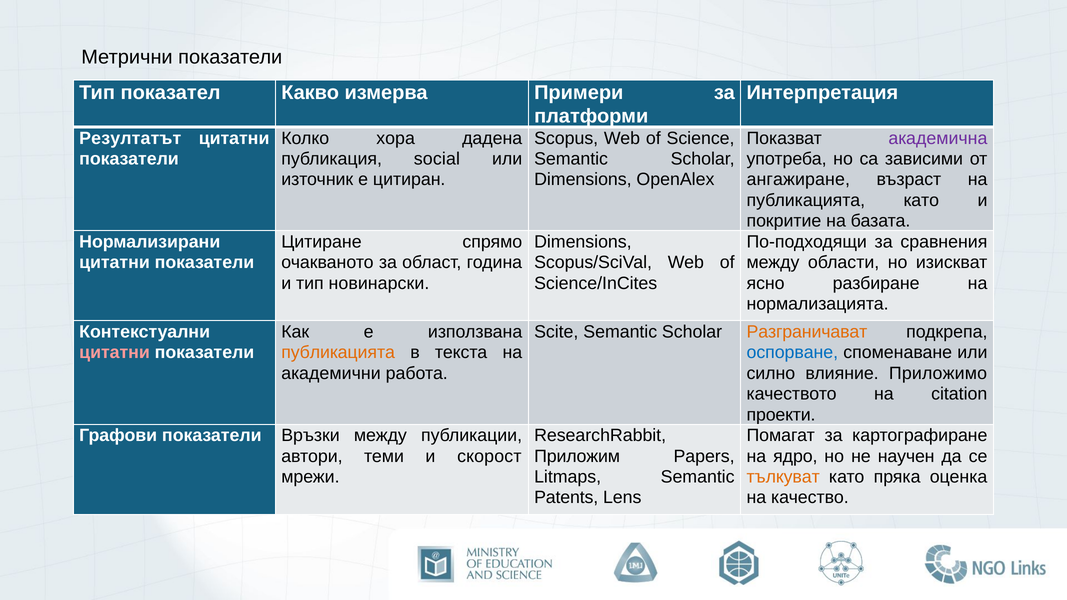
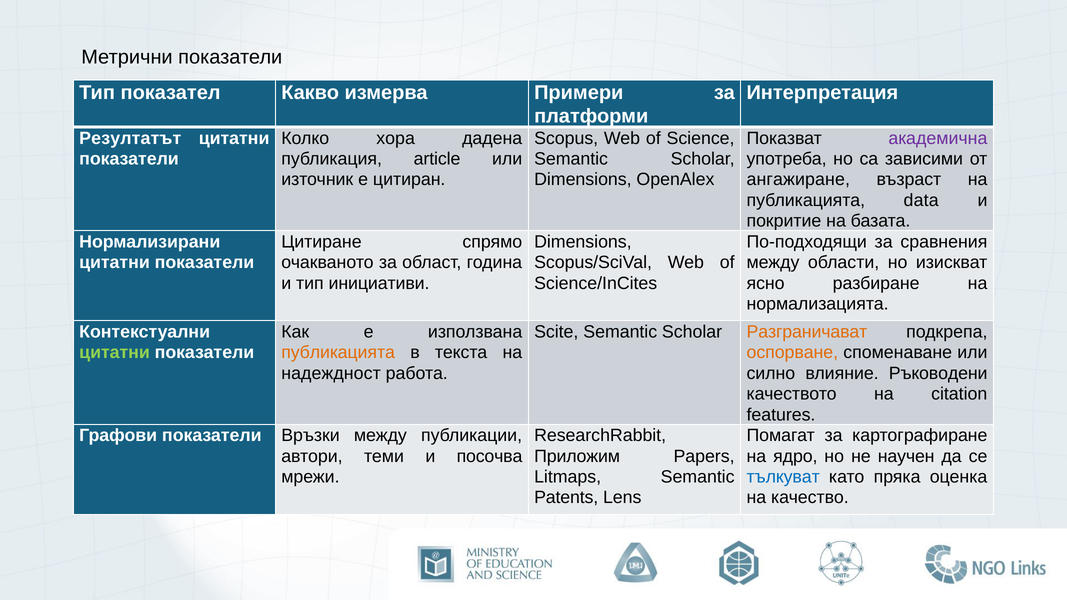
social: social -> article
публикацията като: като -> data
новинарски: новинарски -> инициативи
цитатни at (115, 353) colour: pink -> light green
оспорване colour: blue -> orange
академични: академични -> надеждност
Приложимо: Приложимо -> Ръководени
проекти: проекти -> features
скорост: скорост -> посочва
тълкуват colour: orange -> blue
